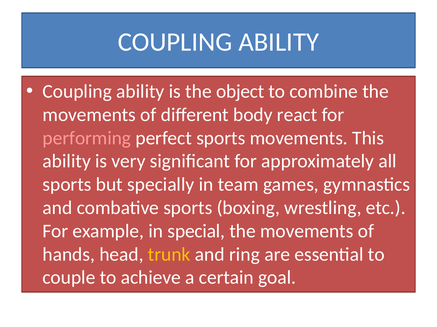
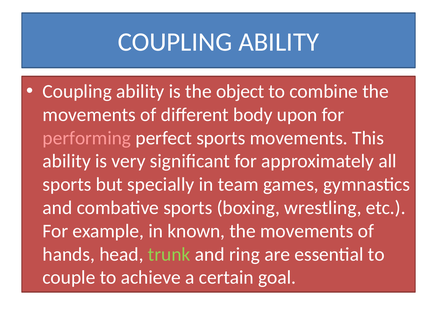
react: react -> upon
special: special -> known
trunk colour: yellow -> light green
